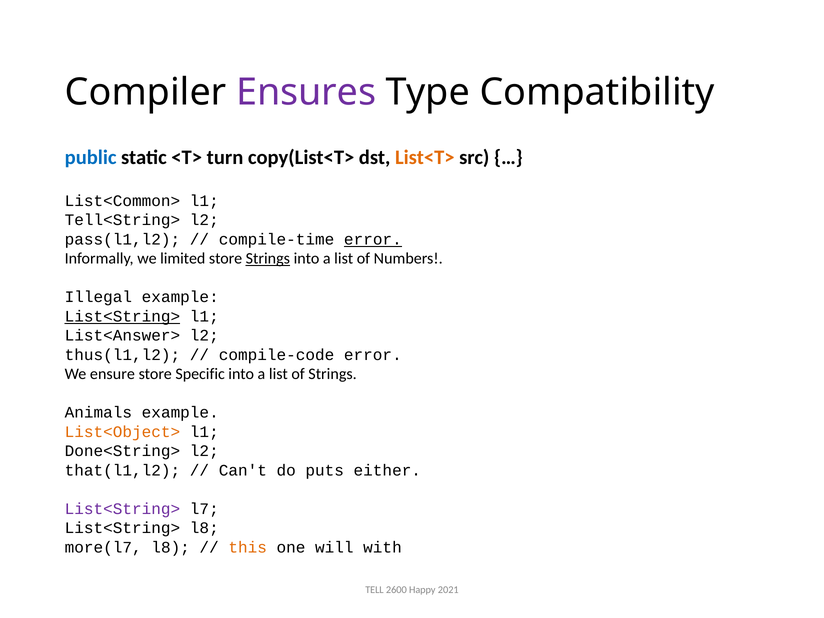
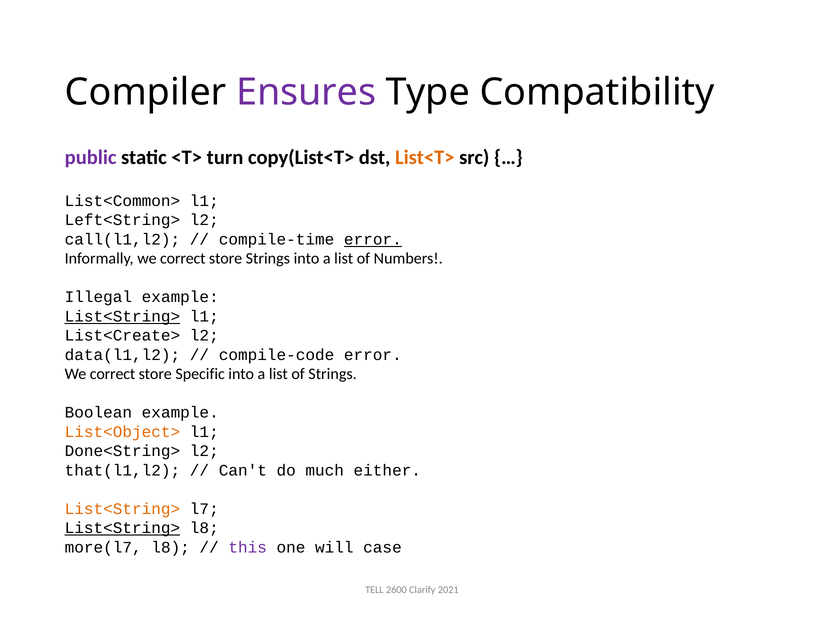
public colour: blue -> purple
Tell<String>: Tell<String> -> Left<String>
pass(l1,l2: pass(l1,l2 -> call(l1,l2
Informally we limited: limited -> correct
Strings at (268, 259) underline: present -> none
List<Answer>: List<Answer> -> List<Create>
thus(l1,l2: thus(l1,l2 -> data(l1,l2
ensure at (112, 374): ensure -> correct
Animals: Animals -> Boolean
puts: puts -> much
List<String> at (122, 509) colour: purple -> orange
List<String> at (122, 528) underline: none -> present
this colour: orange -> purple
with: with -> case
Happy: Happy -> Clarify
